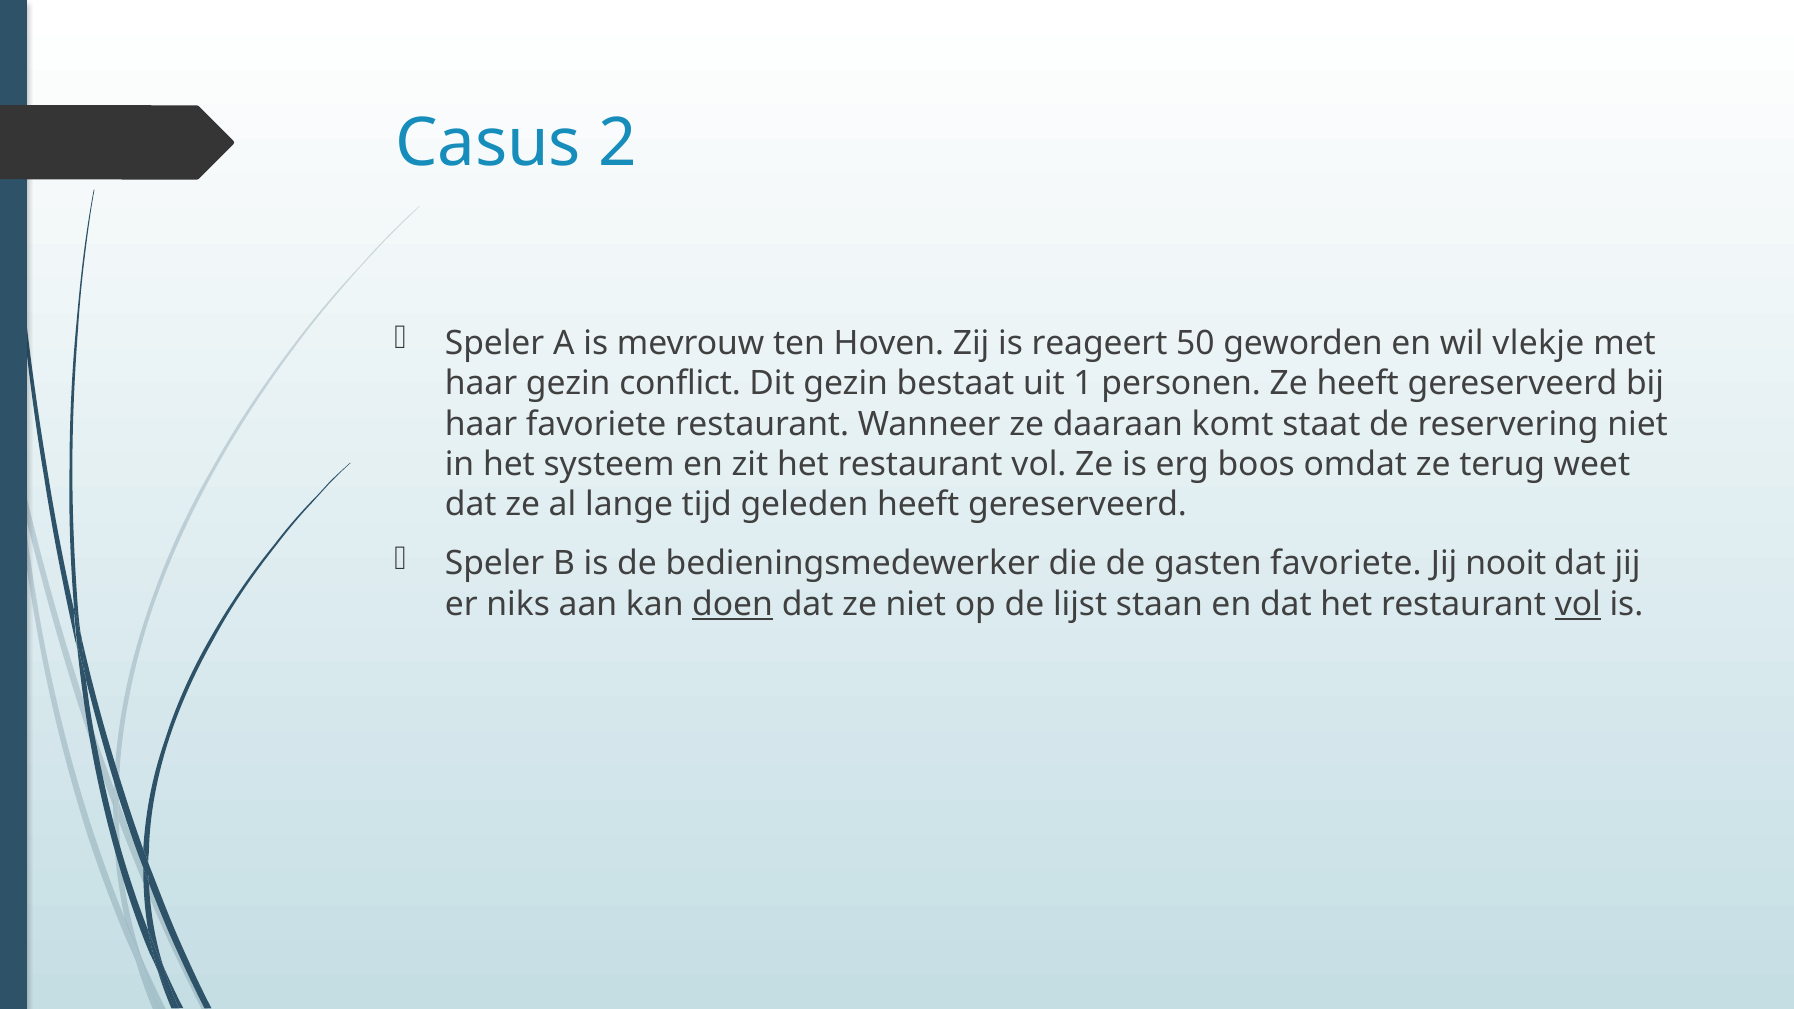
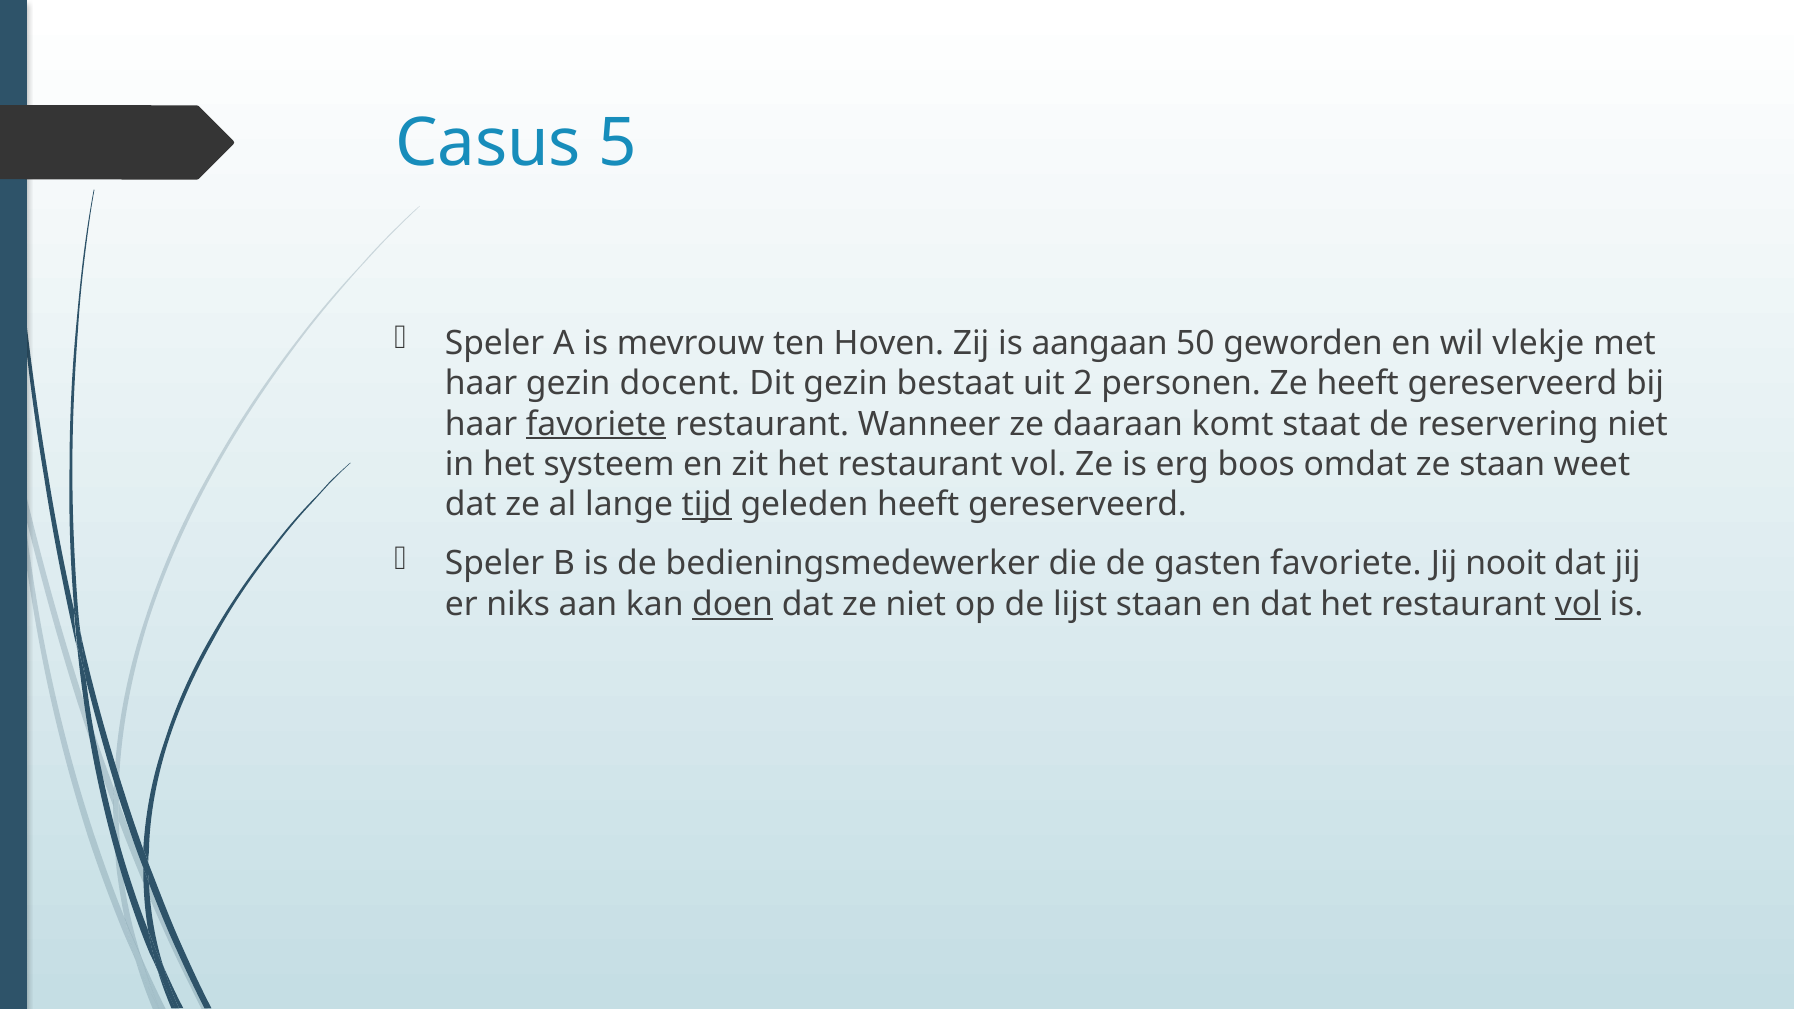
2: 2 -> 5
reageert: reageert -> aangaan
conflict: conflict -> docent
1: 1 -> 2
favoriete at (596, 424) underline: none -> present
ze terug: terug -> staan
tijd underline: none -> present
